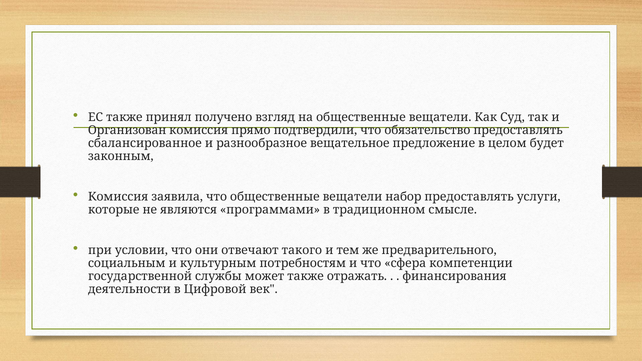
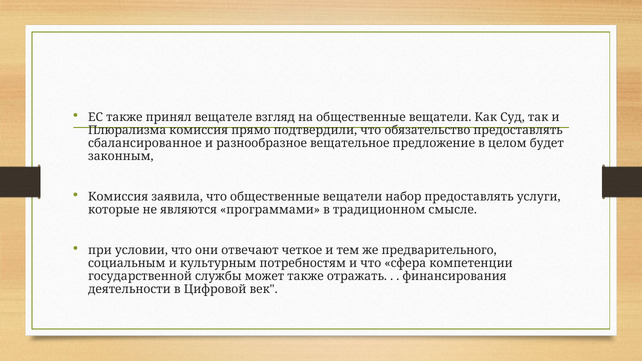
получено: получено -> вещателе
Организован: Организован -> Плюрализма
такого: такого -> четкое
